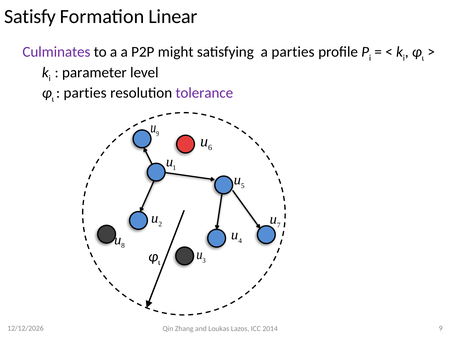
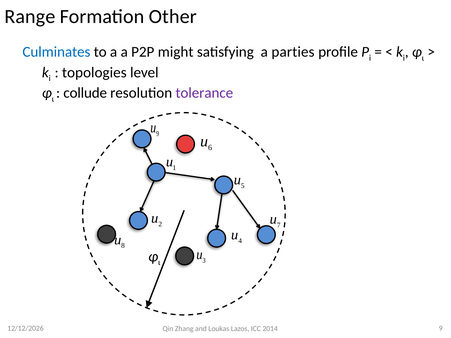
Satisfy: Satisfy -> Range
Linear: Linear -> Other
Culminates colour: purple -> blue
parameter: parameter -> topologies
parties at (85, 93): parties -> collude
